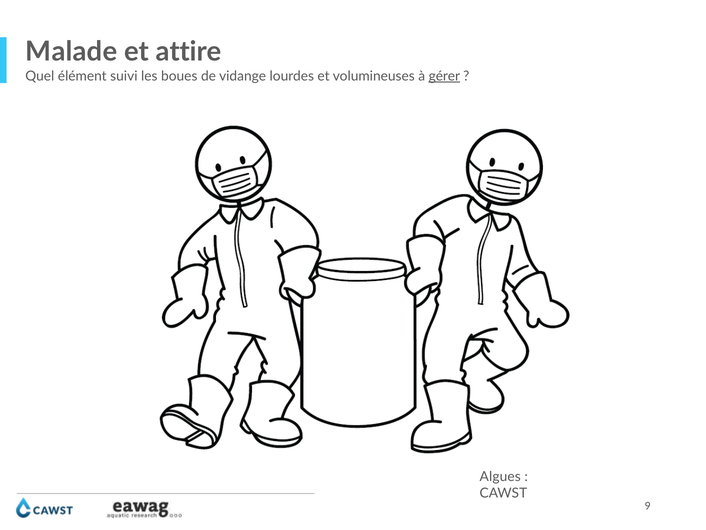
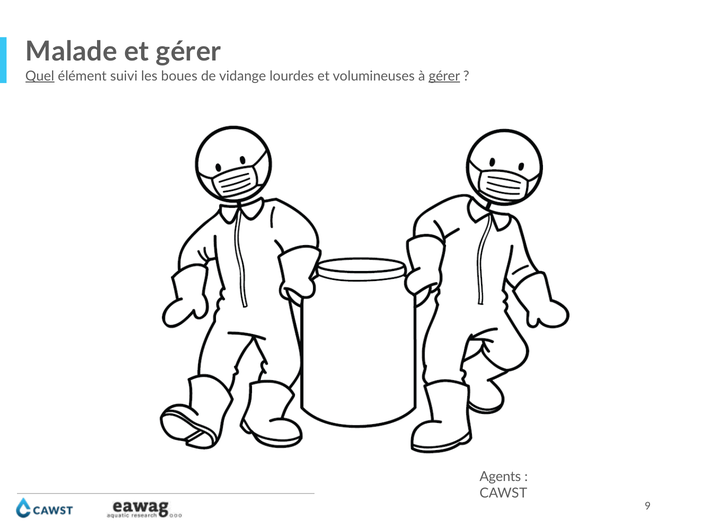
et attire: attire -> gérer
Quel underline: none -> present
Algues: Algues -> Agents
